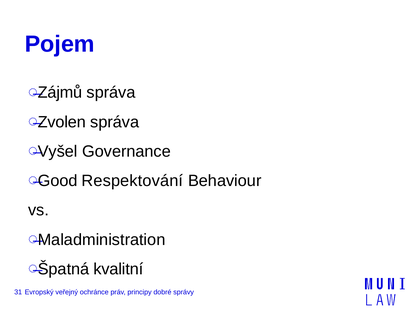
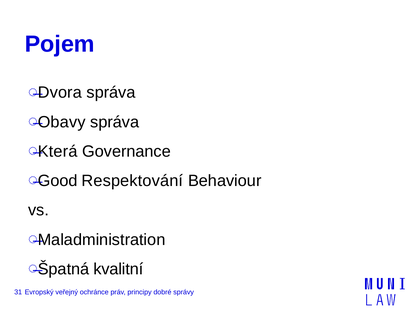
Zájmů: Zájmů -> Dvora
Zvolen: Zvolen -> Obavy
Vyšel: Vyšel -> Která
